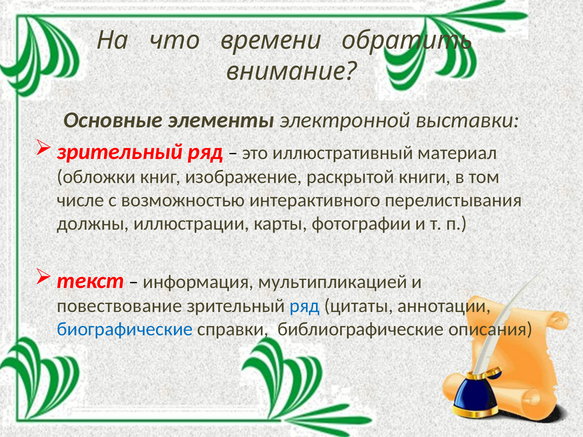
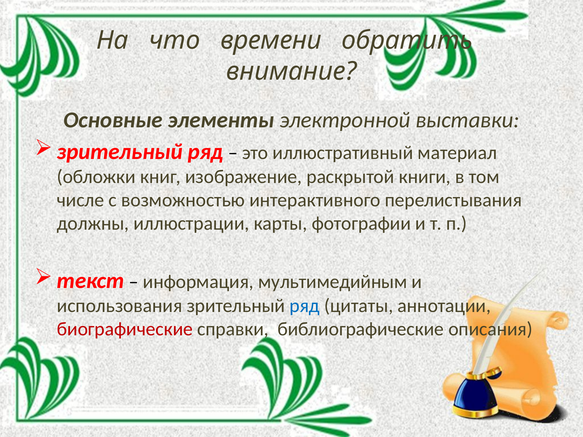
мультипликацией: мультипликацией -> мультимедийным
повествование: повествование -> использования
биографические colour: blue -> red
